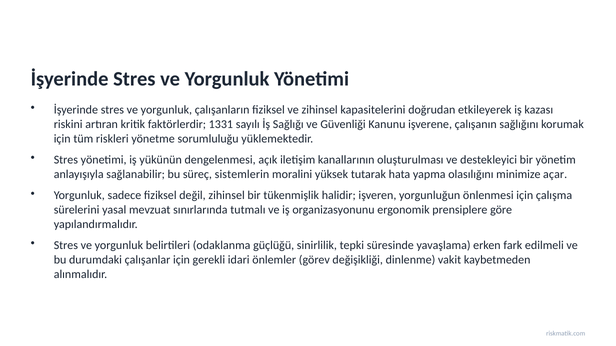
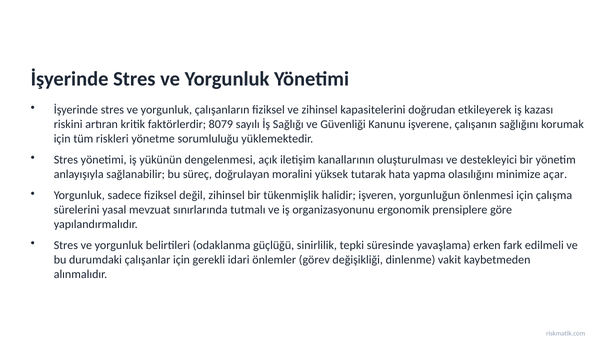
1331: 1331 -> 8079
sistemlerin: sistemlerin -> doğrulayan
